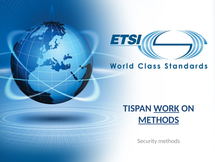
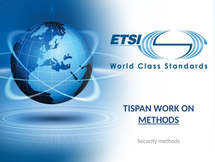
WORK underline: present -> none
